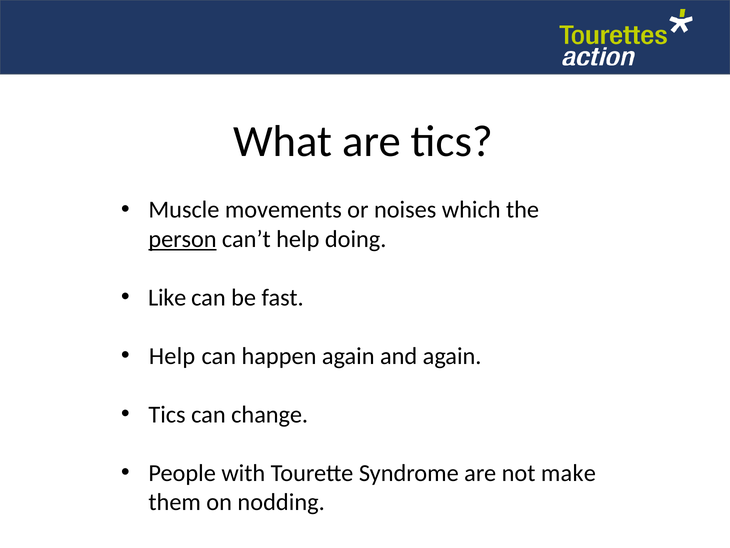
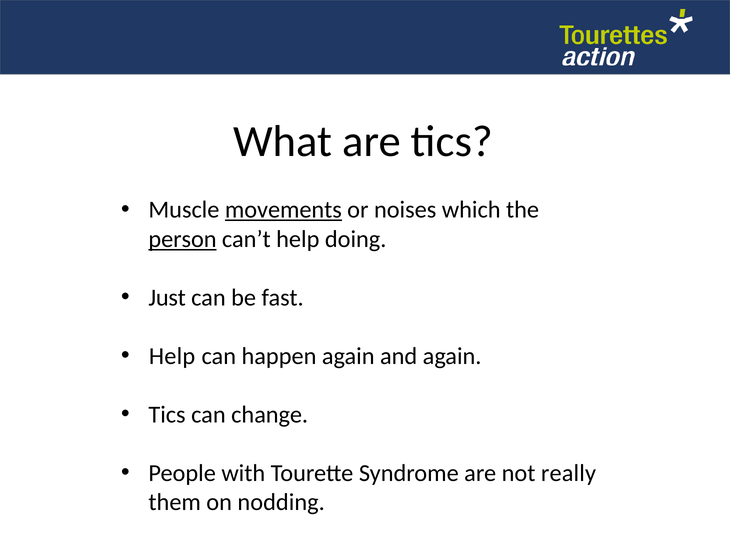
movements underline: none -> present
Like: Like -> Just
make: make -> really
